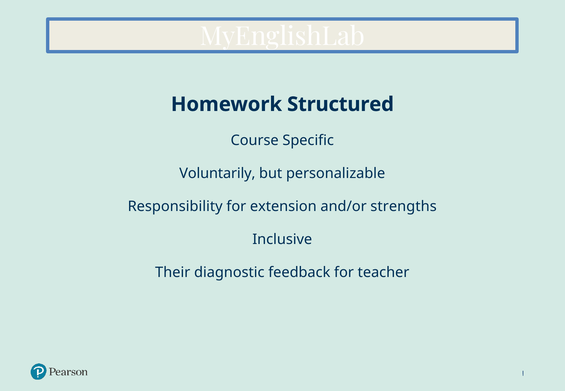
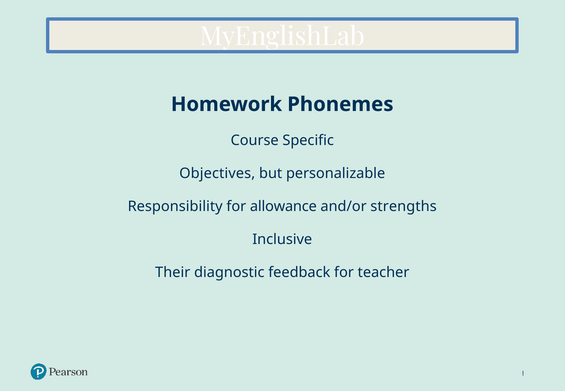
Structured: Structured -> Phonemes
Voluntarily: Voluntarily -> Objectives
extension: extension -> allowance
